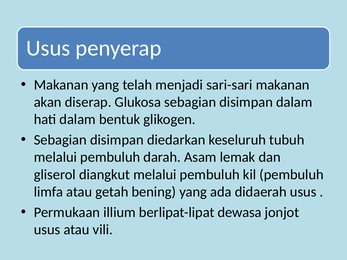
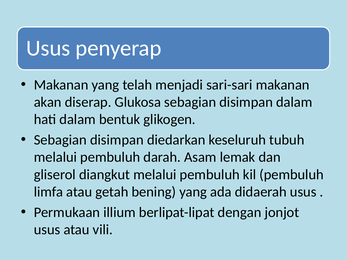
dewasa: dewasa -> dengan
